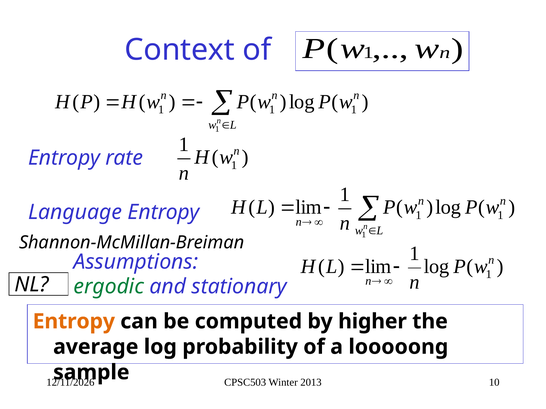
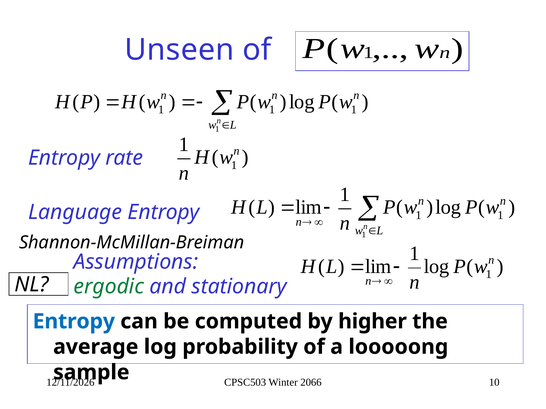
Context: Context -> Unseen
Entropy at (74, 322) colour: orange -> blue
2013: 2013 -> 2066
